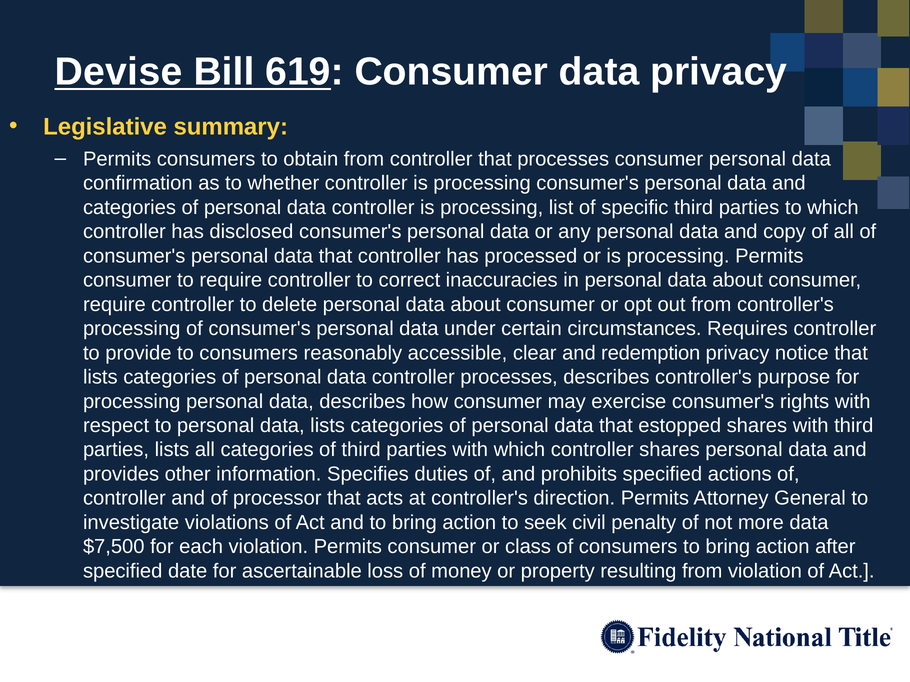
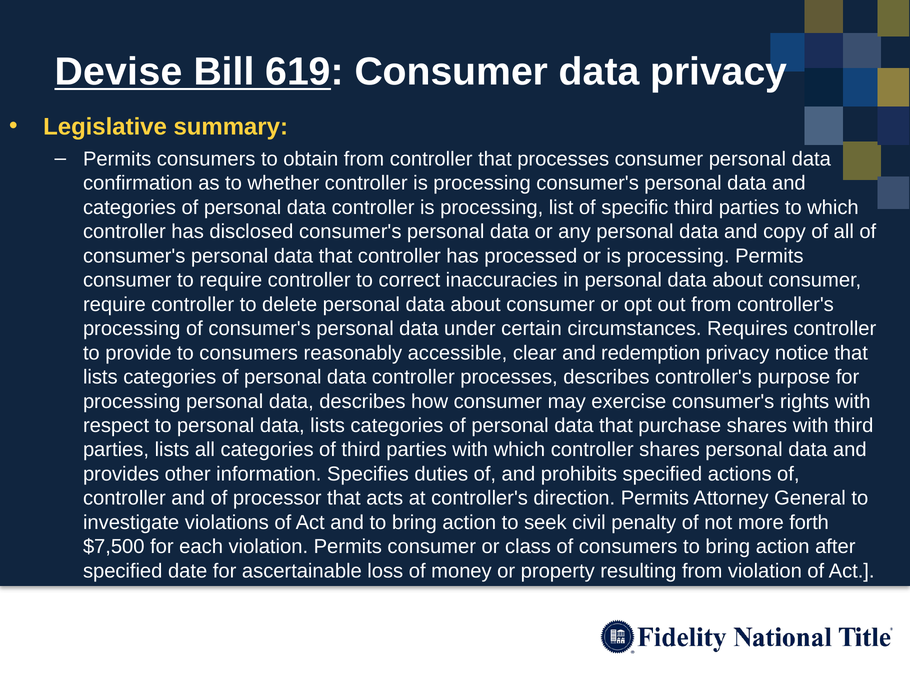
estopped: estopped -> purchase
more data: data -> forth
